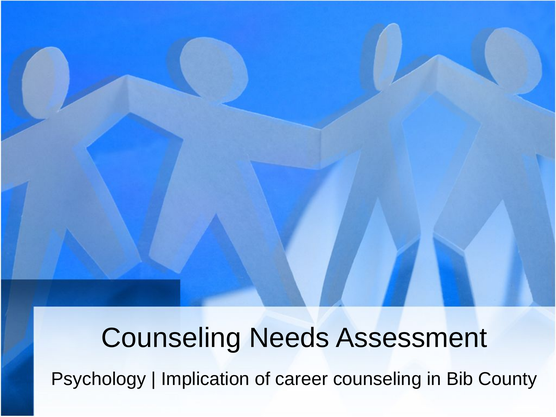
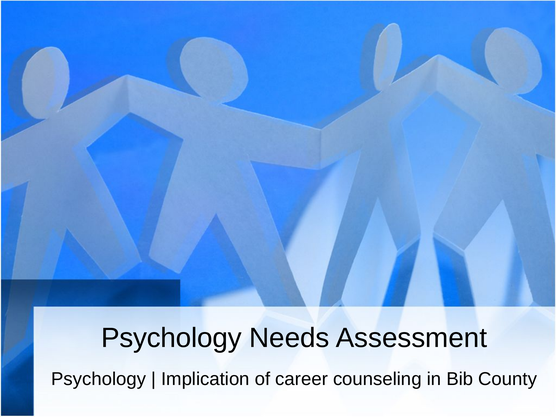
Counseling at (171, 338): Counseling -> Psychology
